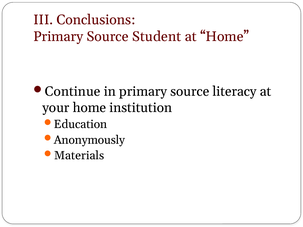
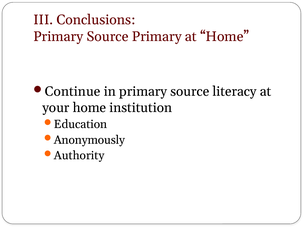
Source Student: Student -> Primary
Materials: Materials -> Authority
